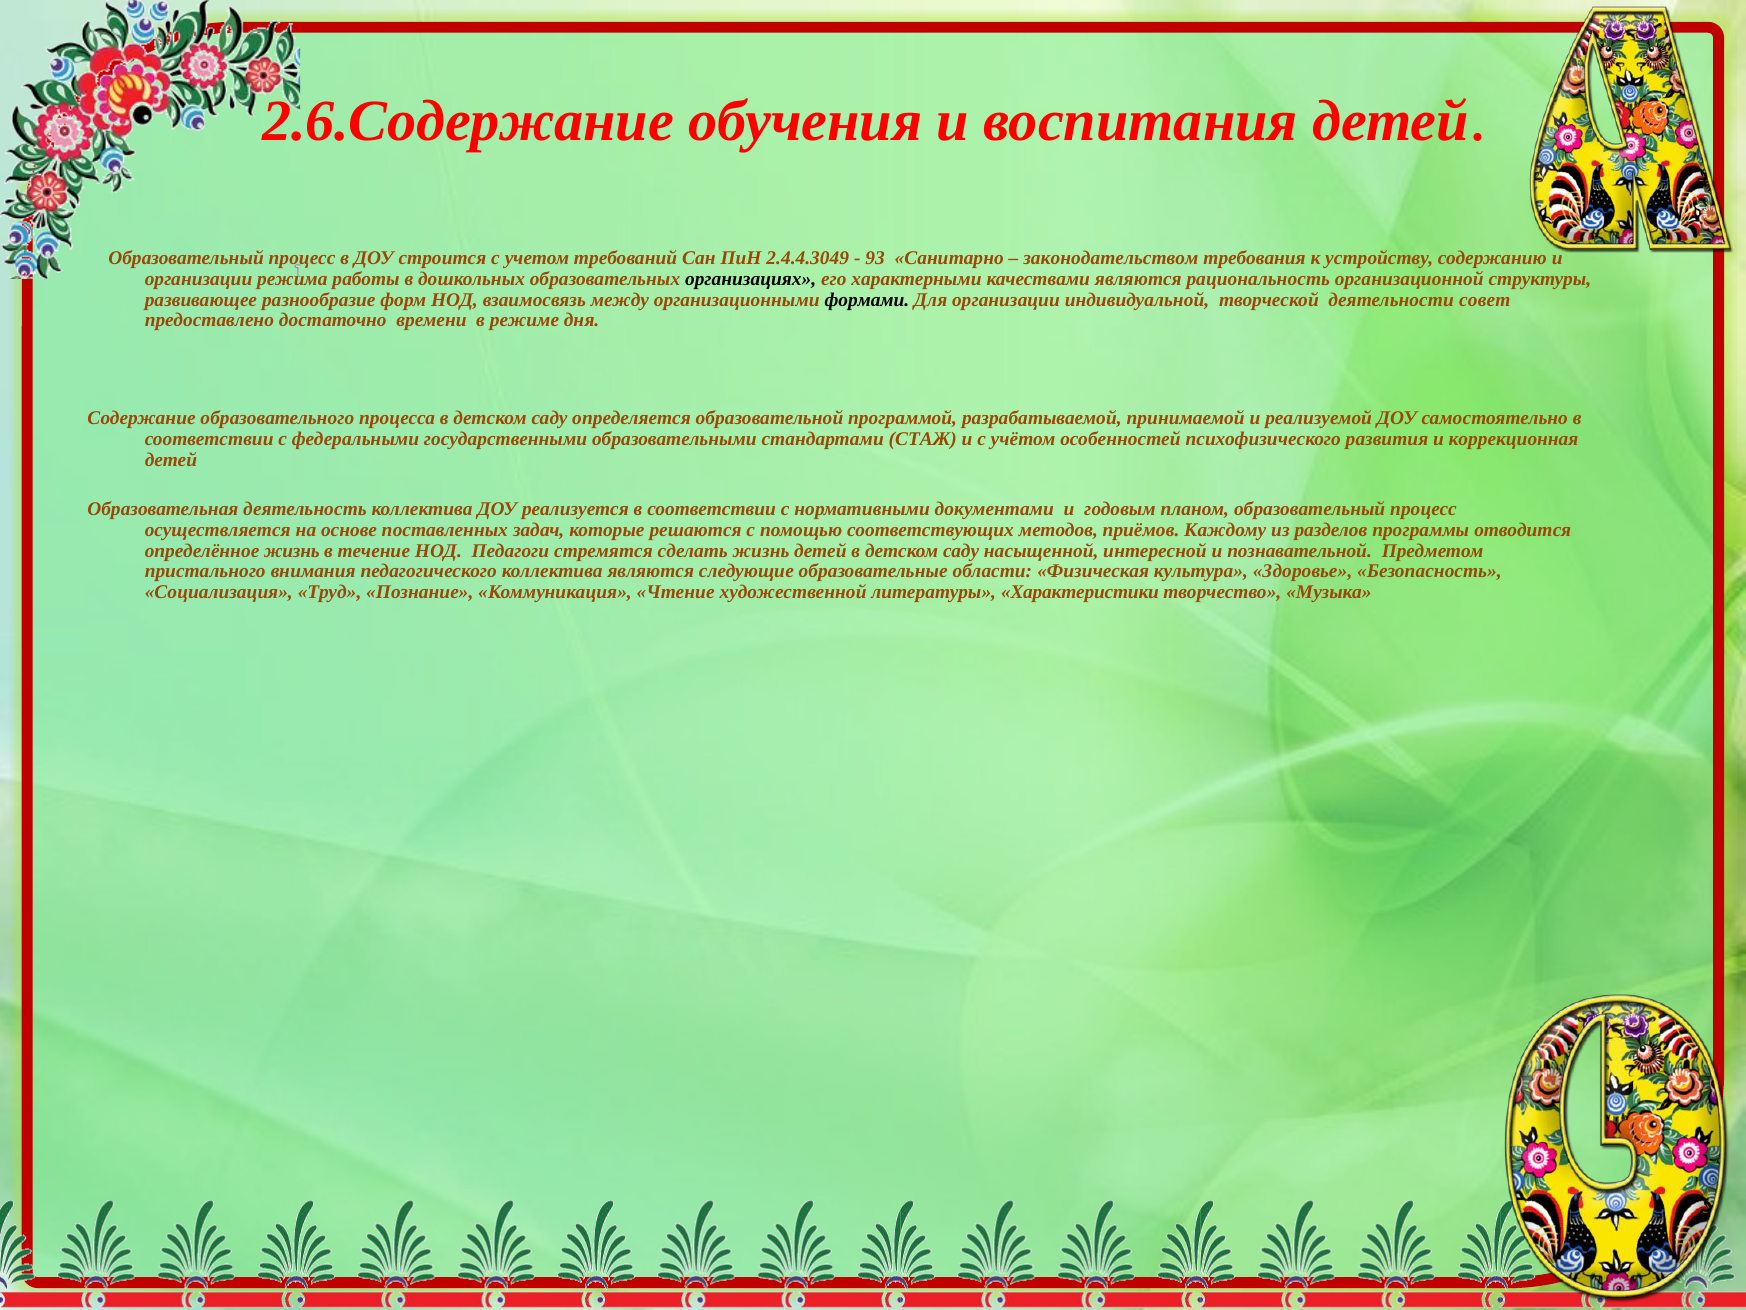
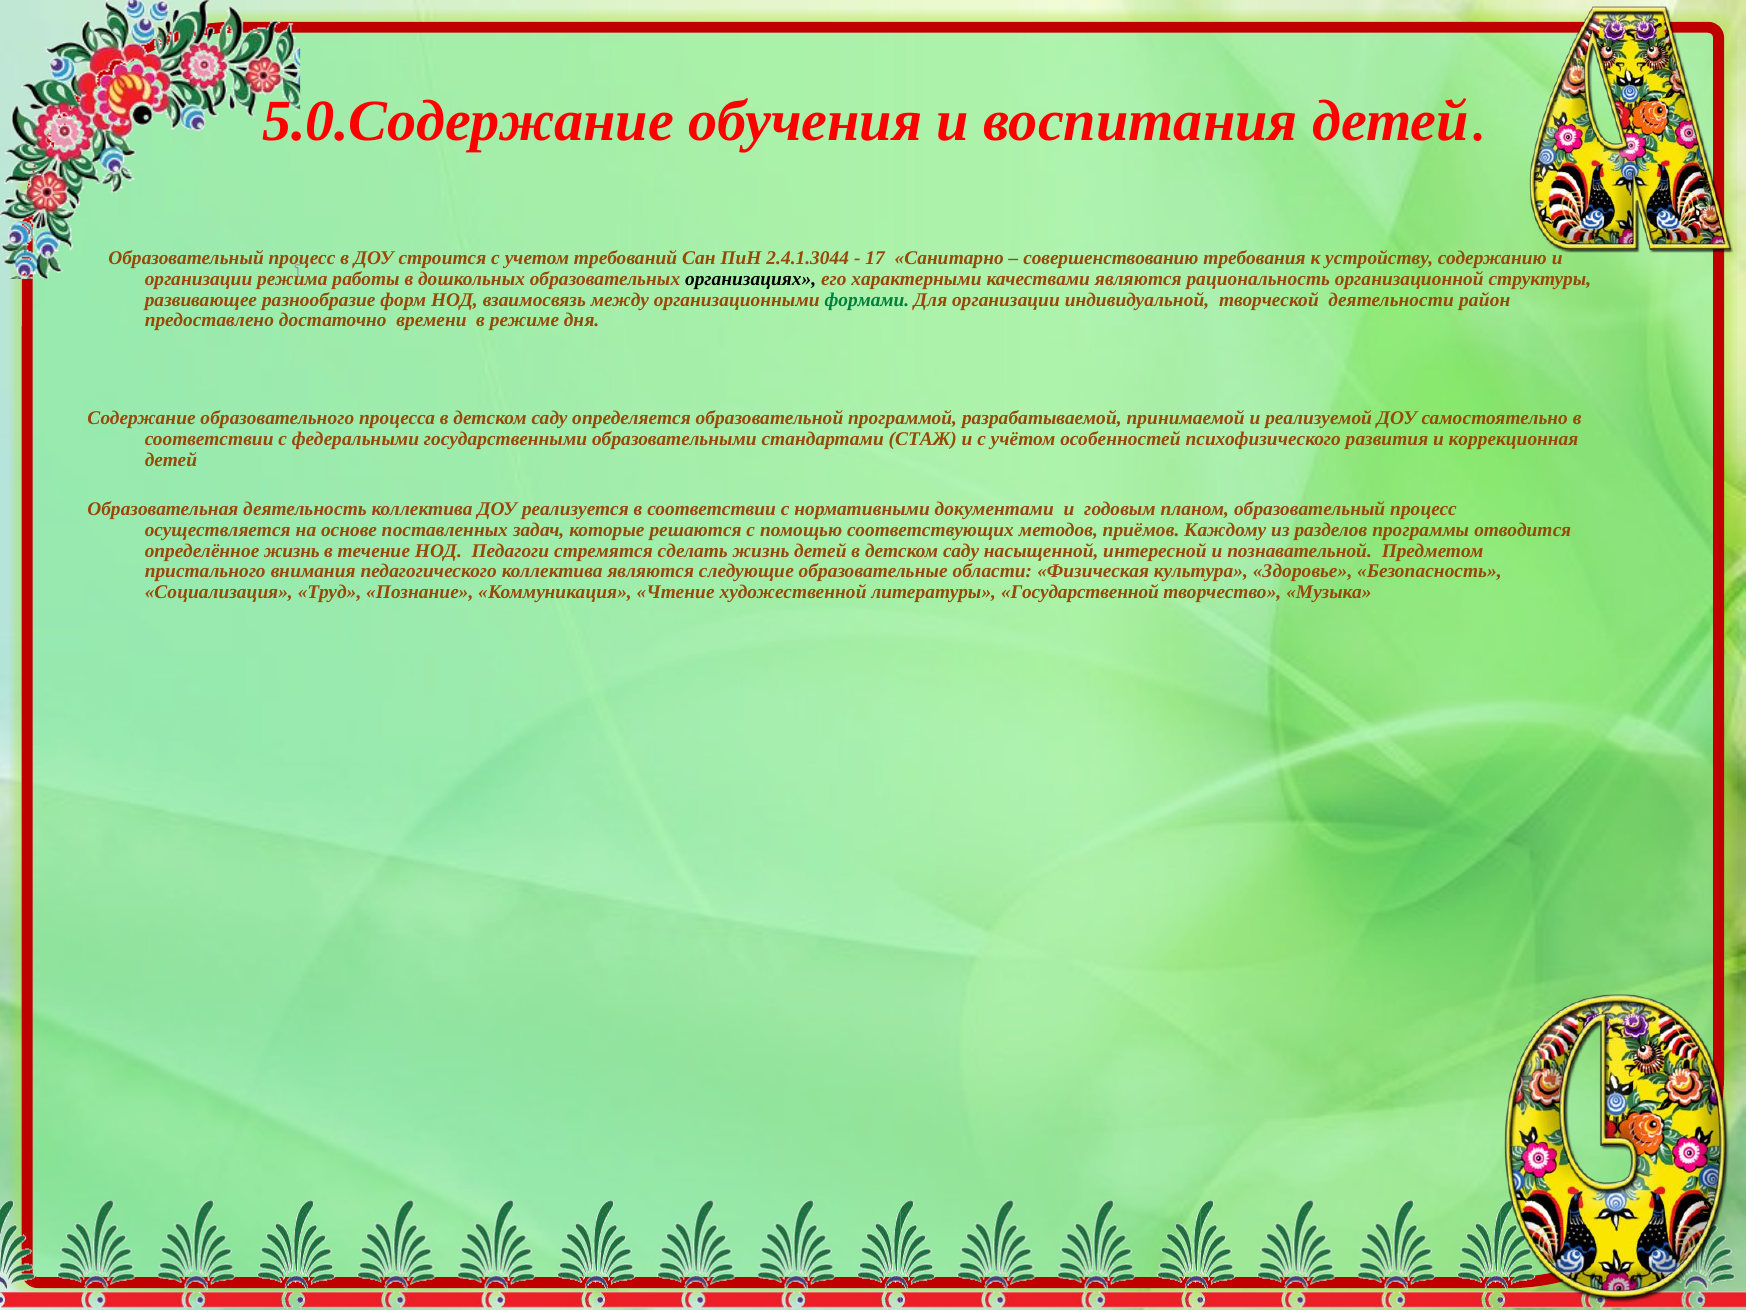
2.6.Содержание: 2.6.Содержание -> 5.0.Содержание
2.4.4.3049: 2.4.4.3049 -> 2.4.1.3044
93: 93 -> 17
законодательством: законодательством -> совершенствованию
формами colour: black -> green
совет: совет -> район
Характеристики: Характеристики -> Государственной
